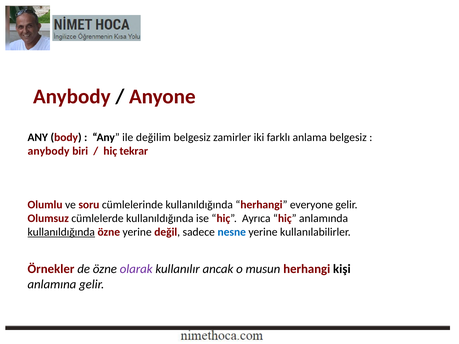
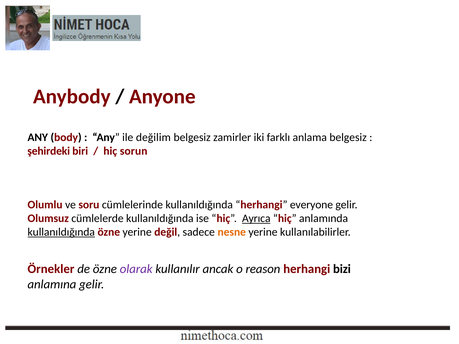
anybody at (49, 151): anybody -> şehirdeki
tekrar: tekrar -> sorun
Ayrıca underline: none -> present
nesne colour: blue -> orange
musun: musun -> reason
kişi: kişi -> bizi
